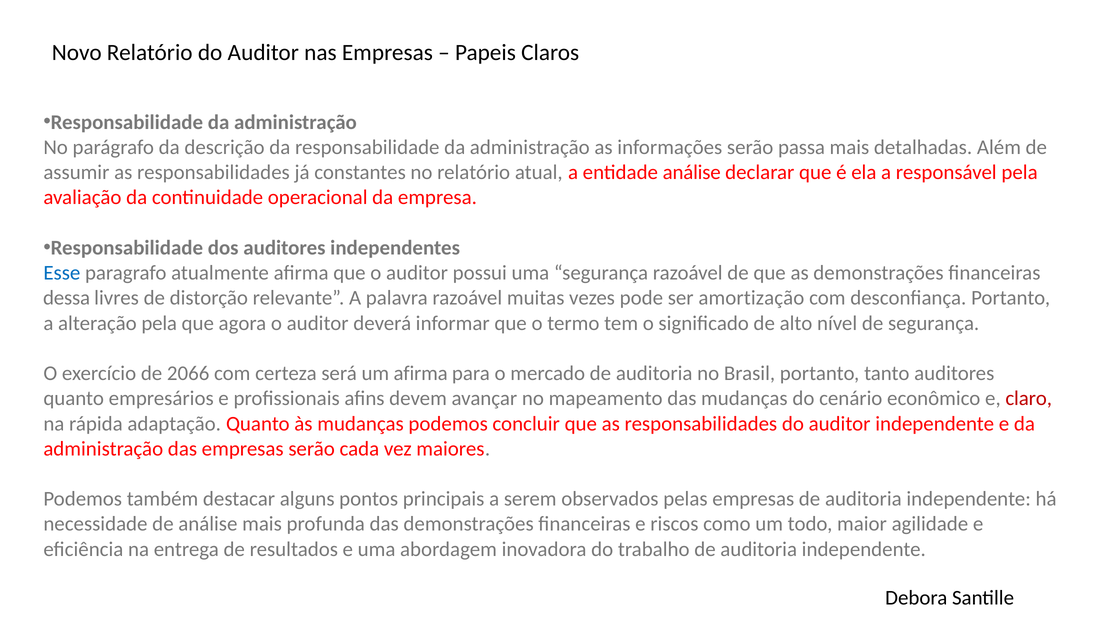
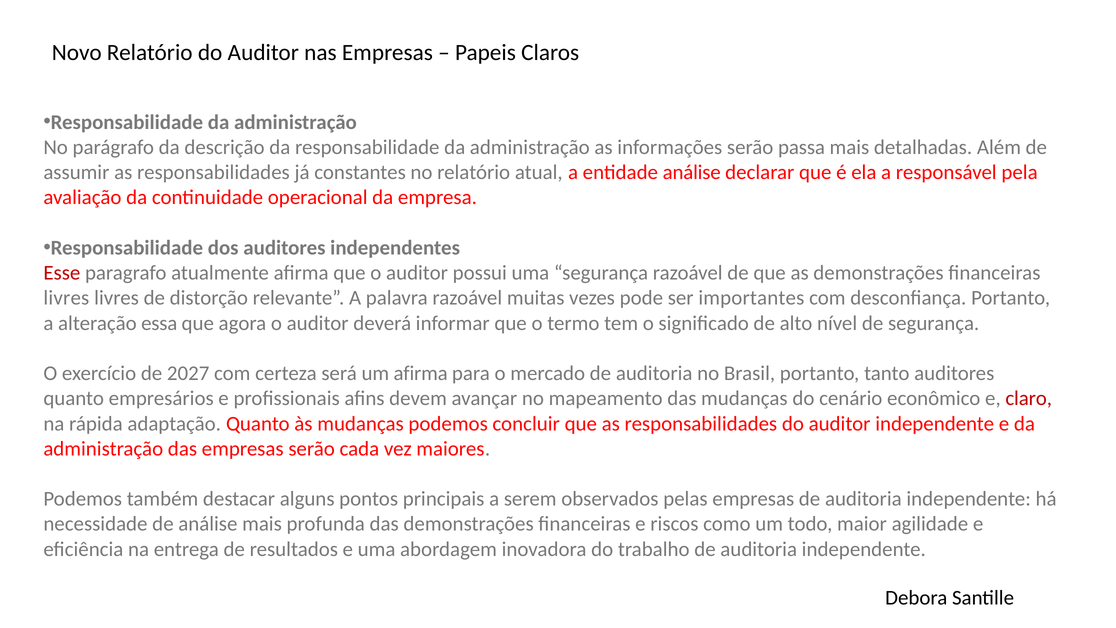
Esse colour: blue -> red
dessa at (67, 298): dessa -> livres
amortização: amortização -> importantes
alteração pela: pela -> essa
2066: 2066 -> 2027
